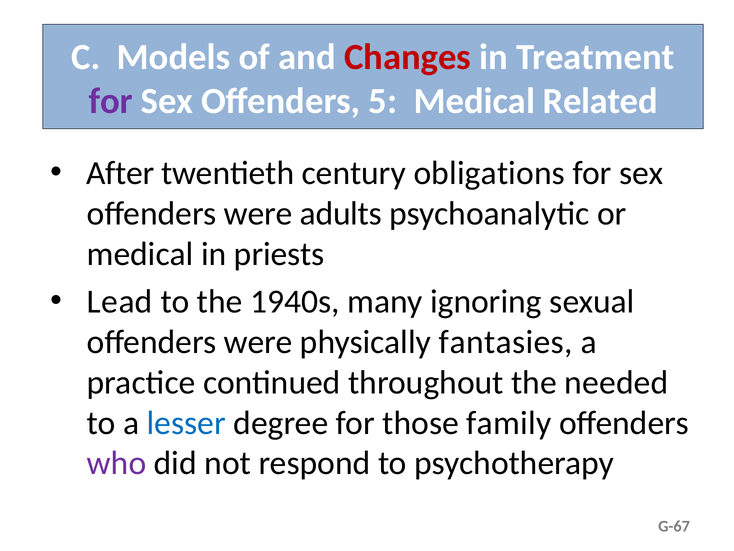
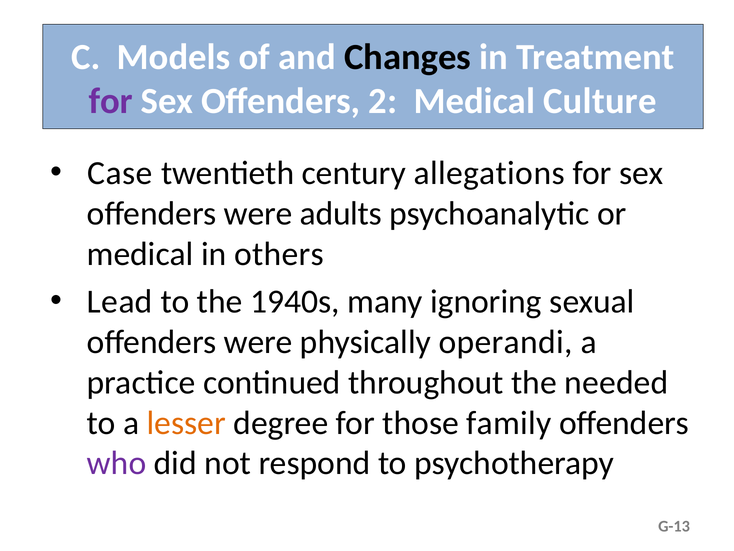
Changes colour: red -> black
5: 5 -> 2
Related: Related -> Culture
After: After -> Case
obligations: obligations -> allegations
priests: priests -> others
fantasies: fantasies -> operandi
lesser colour: blue -> orange
G-67: G-67 -> G-13
